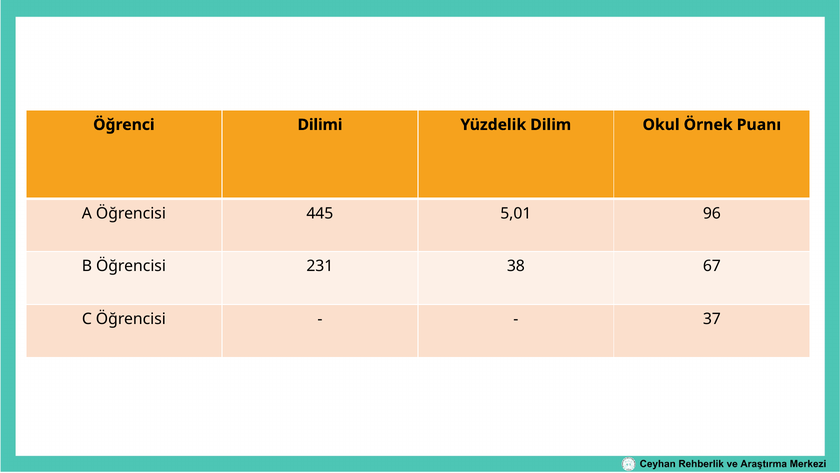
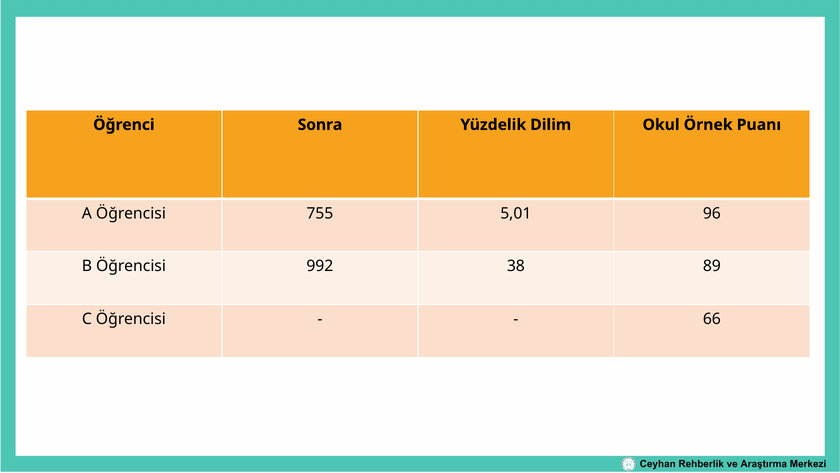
Dilimi: Dilimi -> Sonra
445: 445 -> 755
231: 231 -> 992
67: 67 -> 89
37: 37 -> 66
